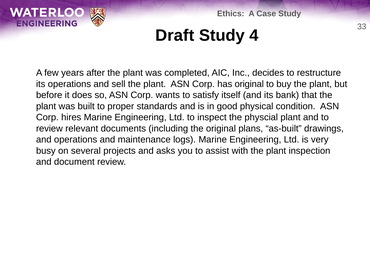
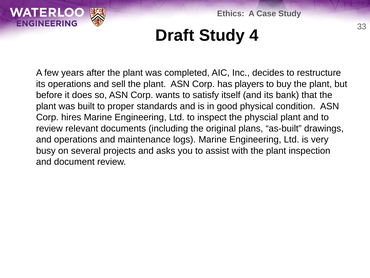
has original: original -> players
